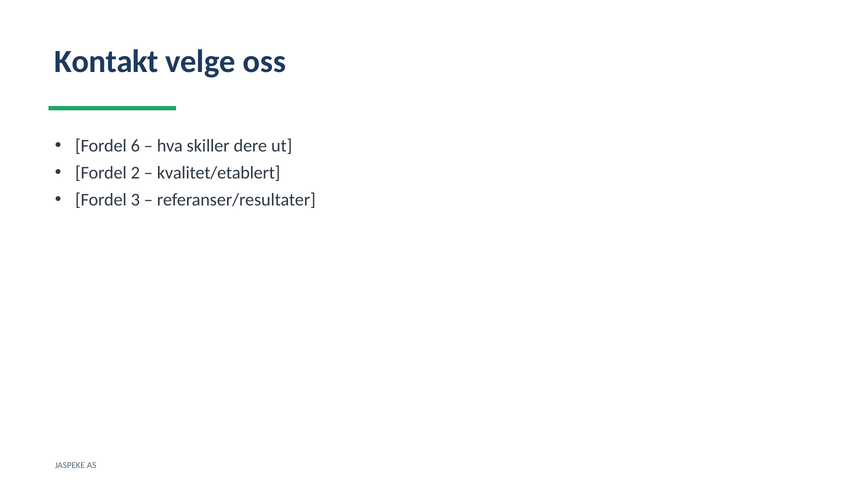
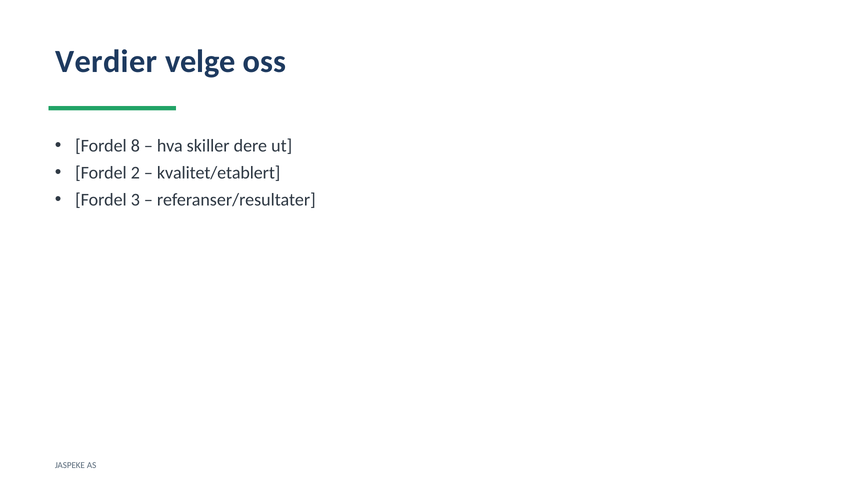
Kontakt: Kontakt -> Verdier
6: 6 -> 8
